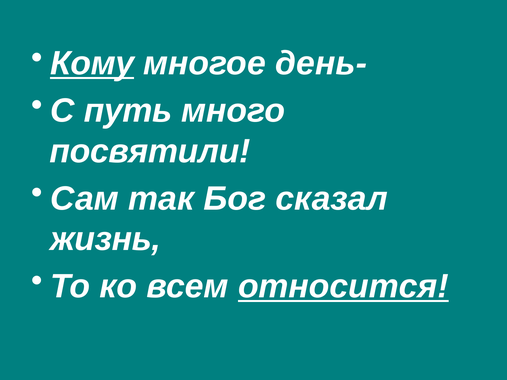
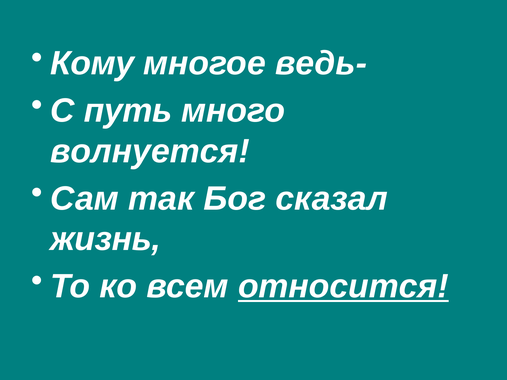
Кому underline: present -> none
день-: день- -> ведь-
посвятили: посвятили -> волнуется
